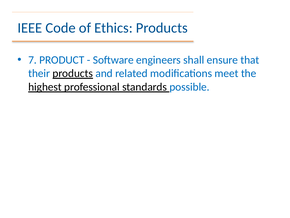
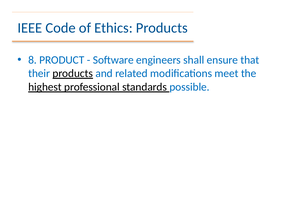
7: 7 -> 8
